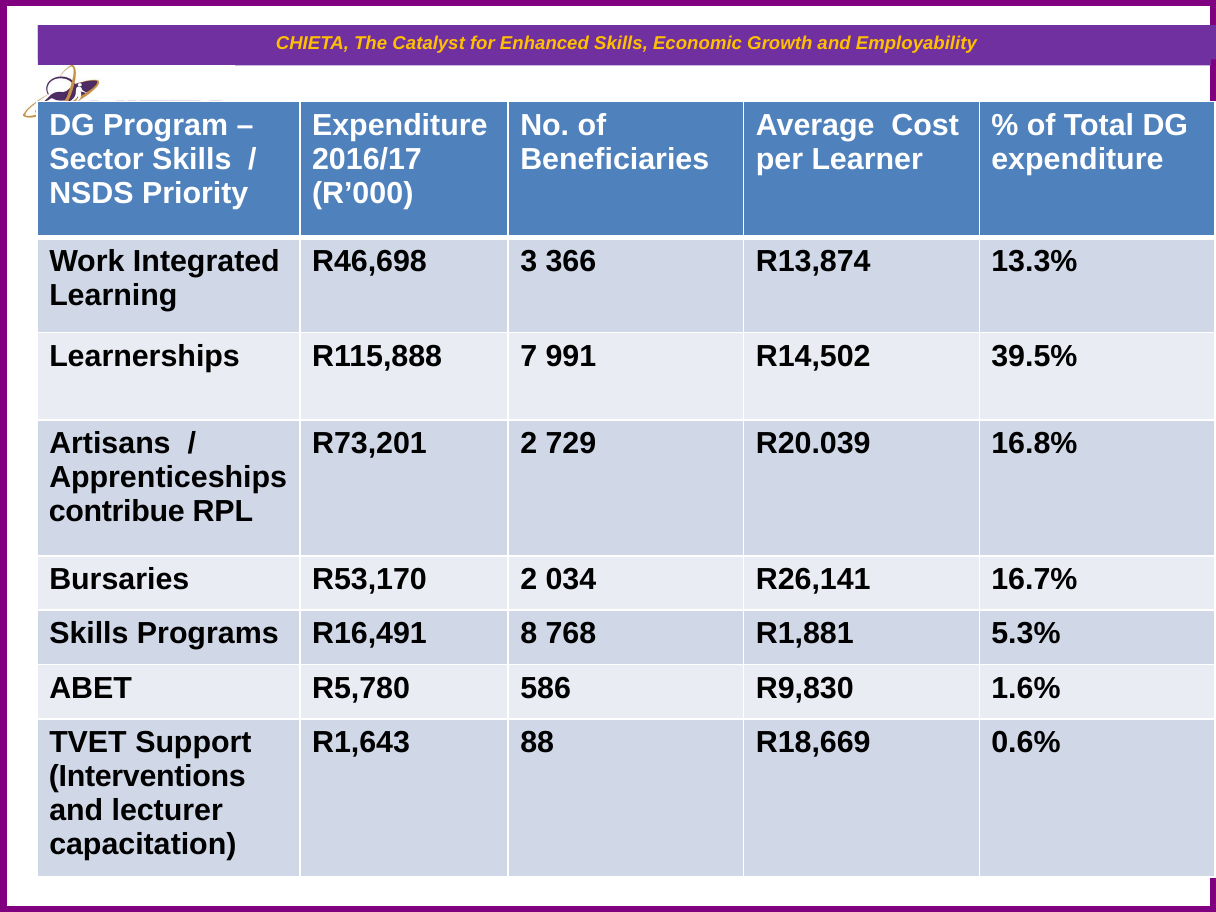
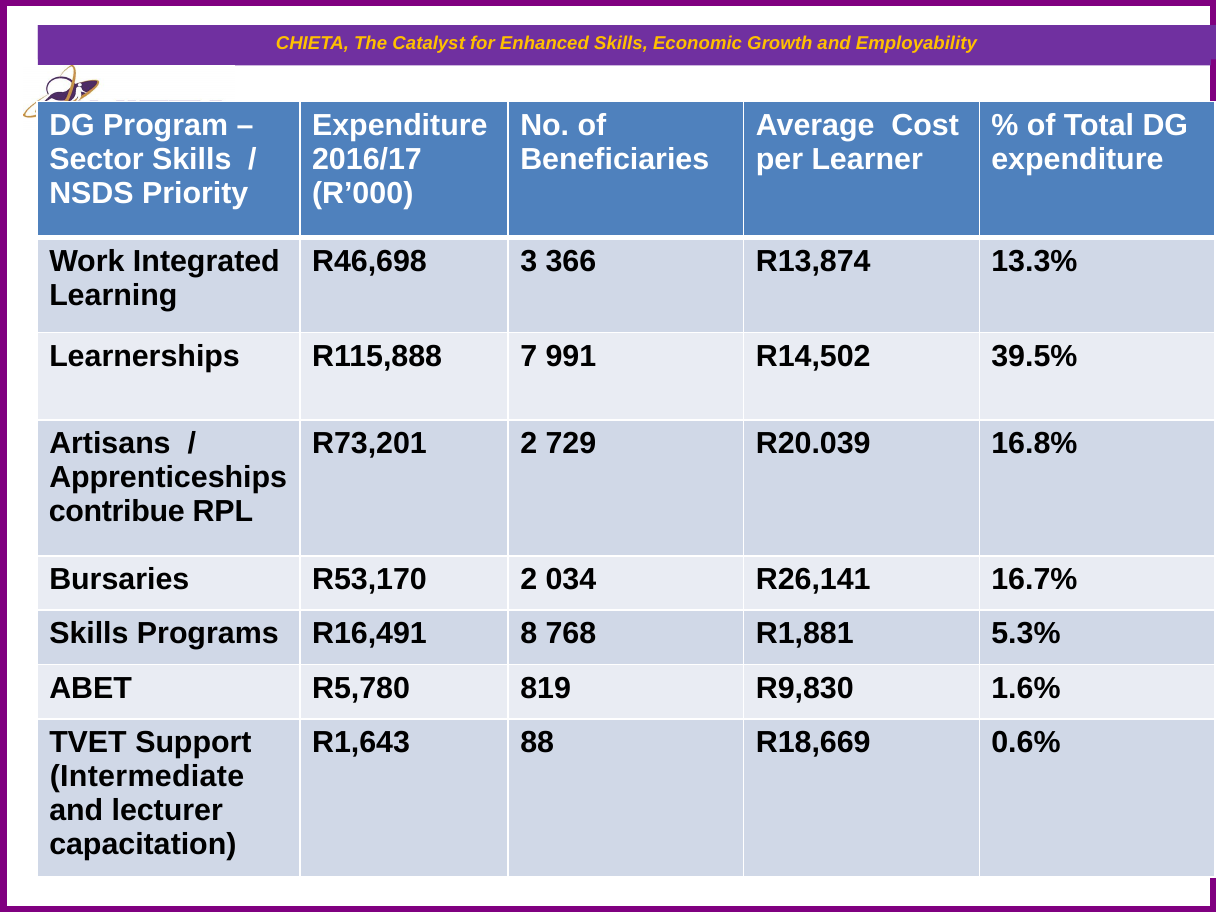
586: 586 -> 819
Interventions: Interventions -> Intermediate
